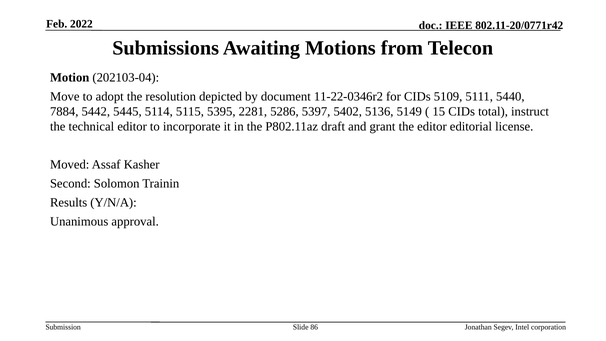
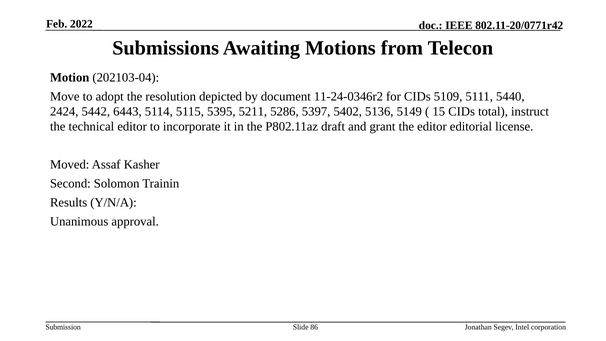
11-22-0346r2: 11-22-0346r2 -> 11-24-0346r2
7884: 7884 -> 2424
5445: 5445 -> 6443
2281: 2281 -> 5211
